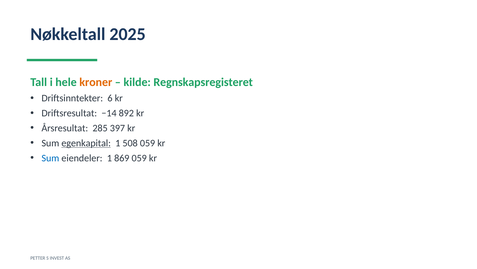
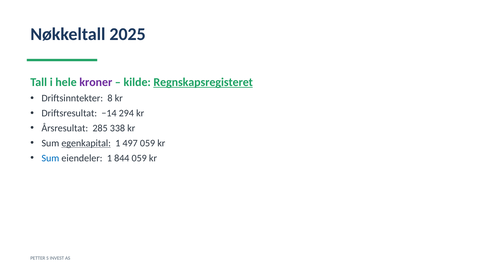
kroner colour: orange -> purple
Regnskapsregisteret underline: none -> present
6: 6 -> 8
892: 892 -> 294
397: 397 -> 338
508: 508 -> 497
869: 869 -> 844
